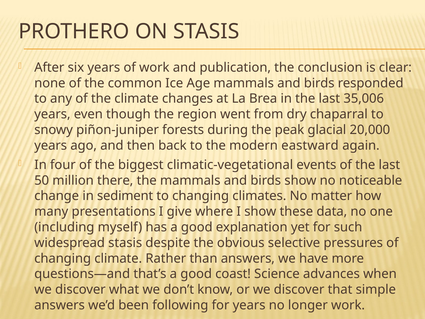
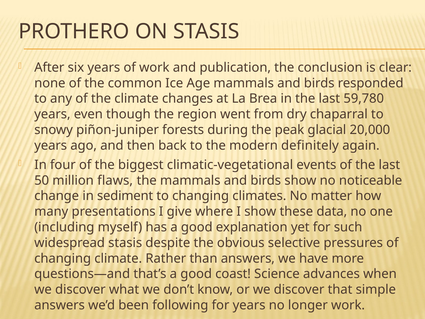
35,006: 35,006 -> 59,780
eastward: eastward -> definitely
there: there -> flaws
